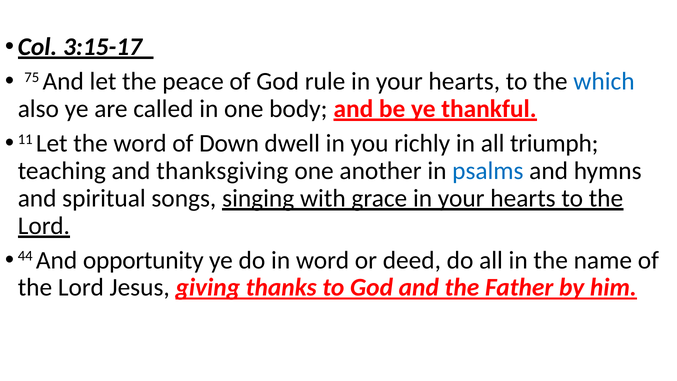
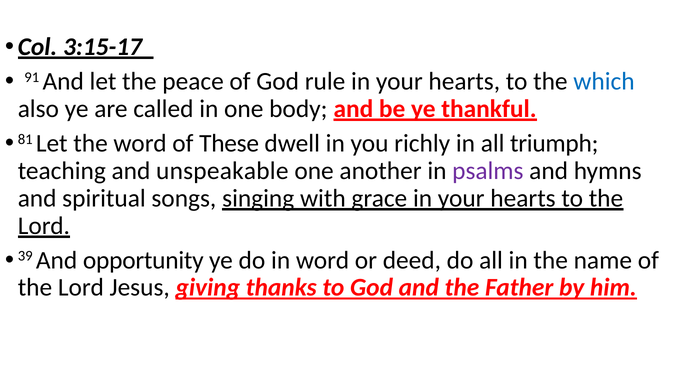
75: 75 -> 91
11: 11 -> 81
Down: Down -> These
thanksgiving: thanksgiving -> unspeakable
psalms colour: blue -> purple
44: 44 -> 39
